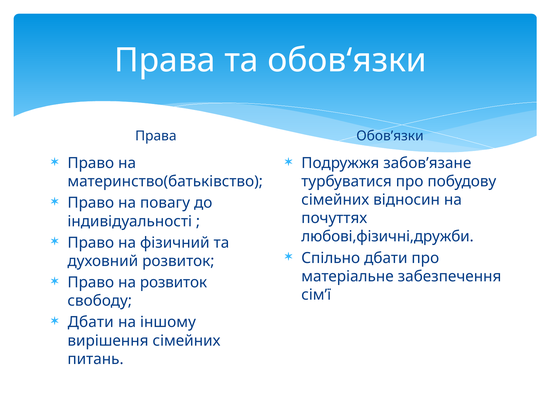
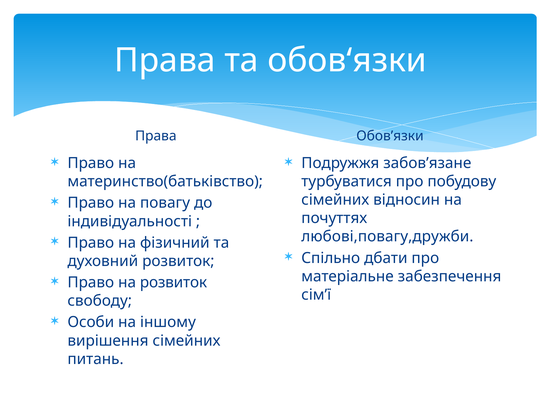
любові,фізичні,дружби: любові,фізичні,дружби -> любові,повагу,дружби
Дбати at (91, 322): Дбати -> Особи
